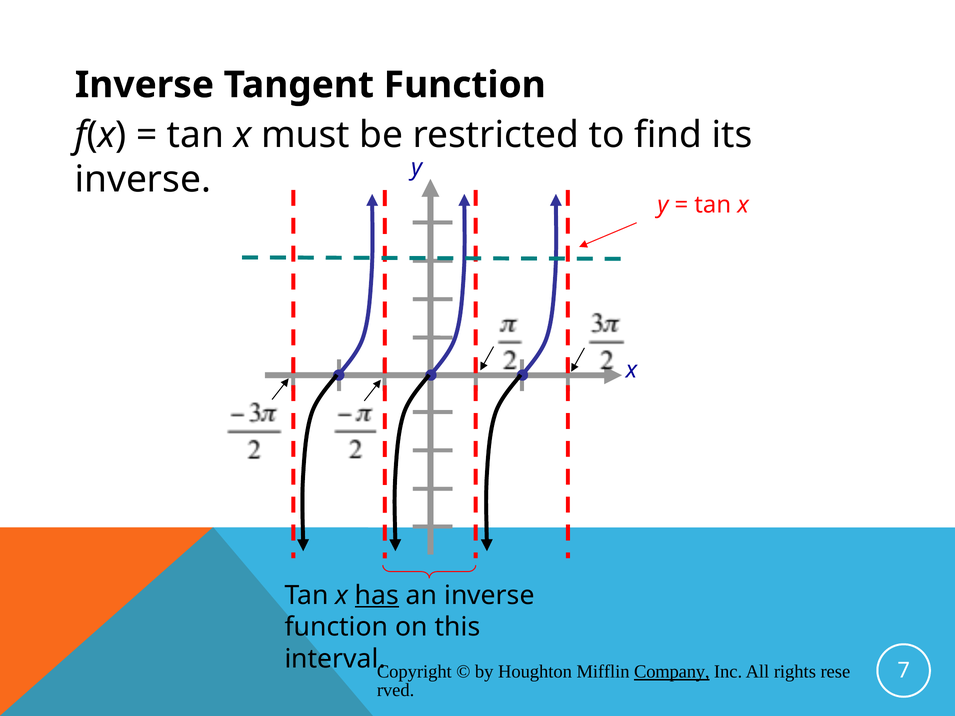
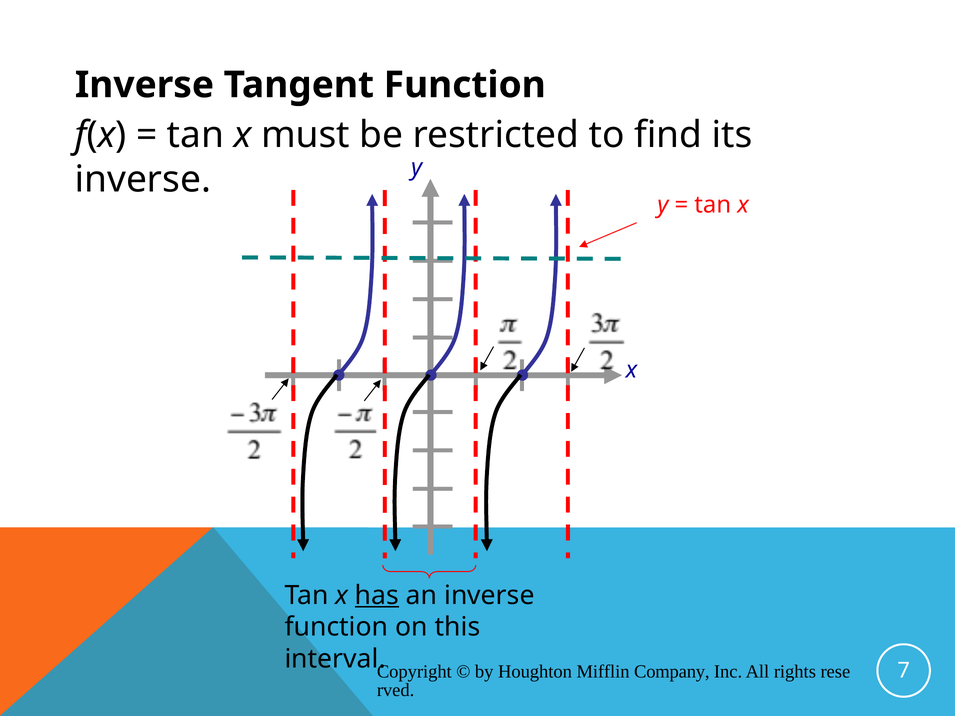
Company underline: present -> none
